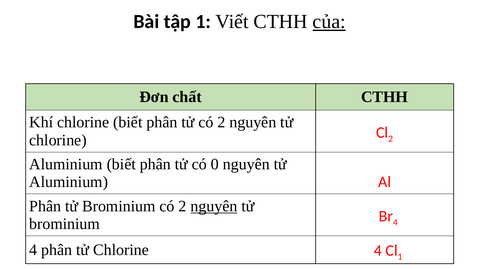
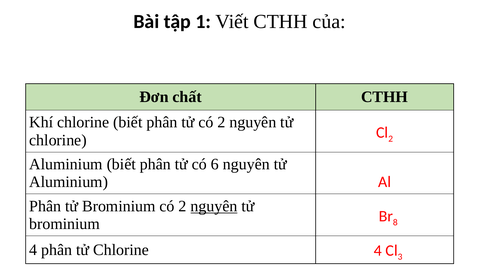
của underline: present -> none
0: 0 -> 6
4 at (395, 222): 4 -> 8
1 at (400, 257): 1 -> 3
